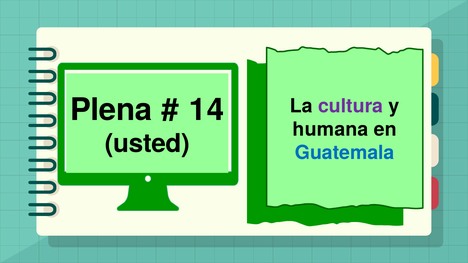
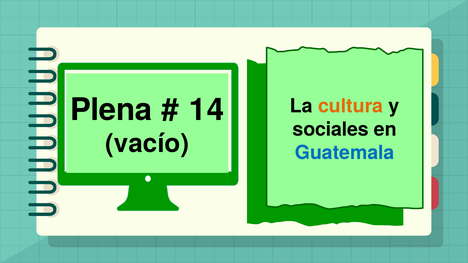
cultura colour: purple -> orange
humana: humana -> sociales
usted: usted -> vacío
